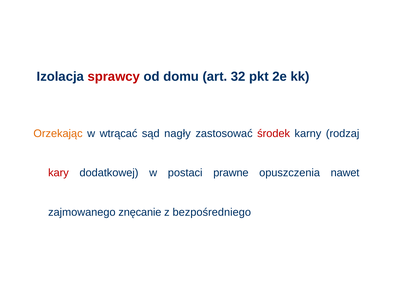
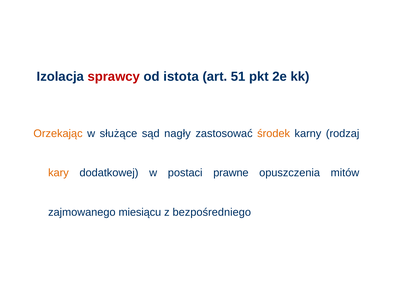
domu: domu -> istota
32: 32 -> 51
wtrącać: wtrącać -> służące
środek colour: red -> orange
kary colour: red -> orange
nawet: nawet -> mitów
znęcanie: znęcanie -> miesiącu
